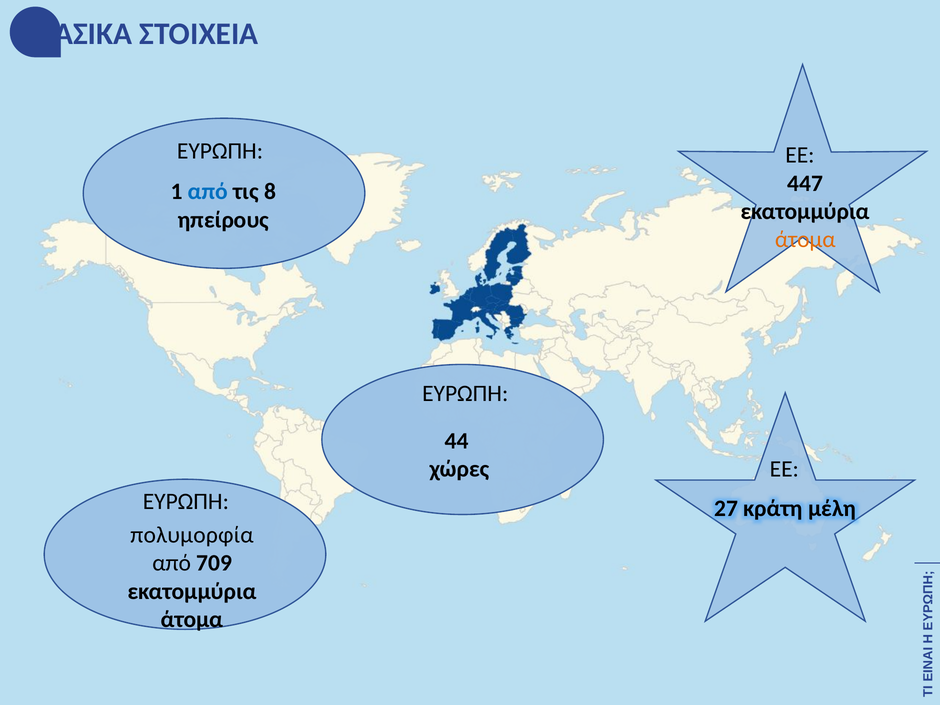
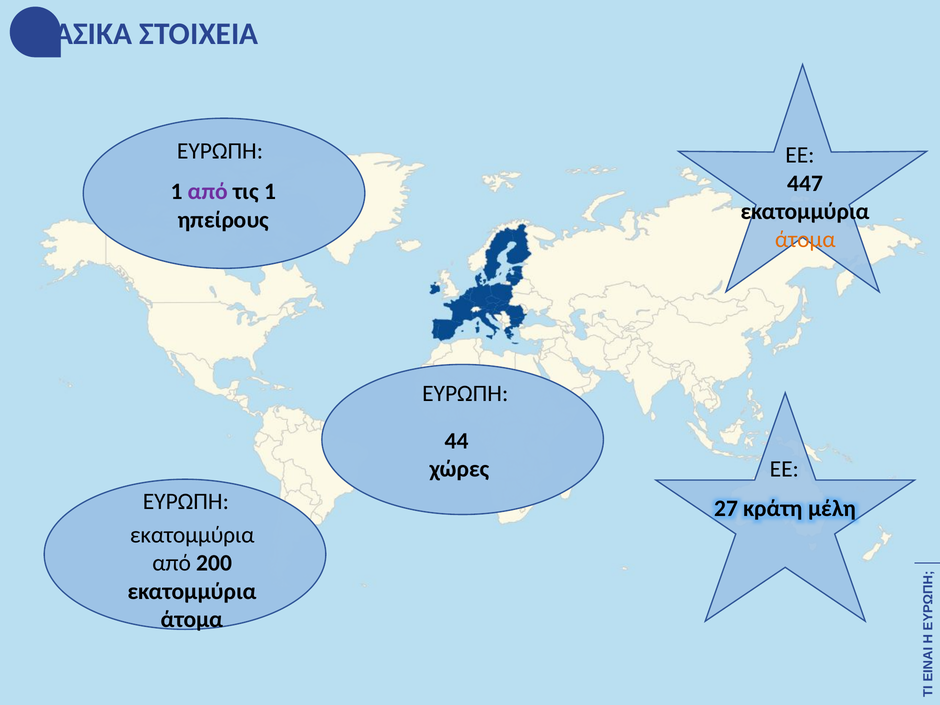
από at (208, 192) colour: blue -> purple
τις 8: 8 -> 1
πολυμορφία at (192, 535): πολυμορφία -> εκατομμύρια
709: 709 -> 200
